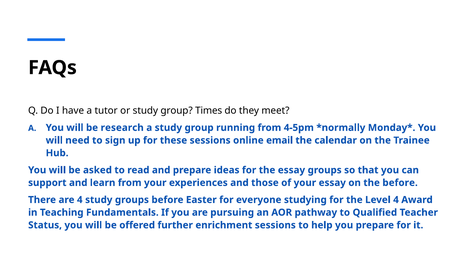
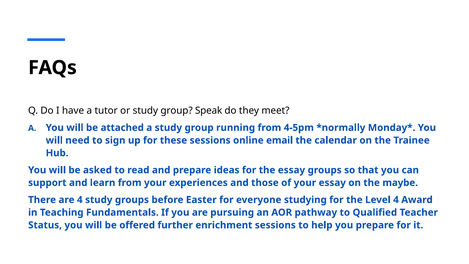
Times: Times -> Speak
research: research -> attached
the before: before -> maybe
